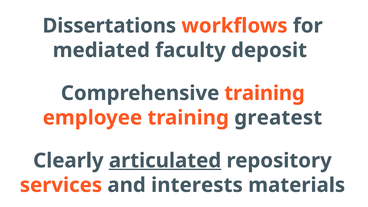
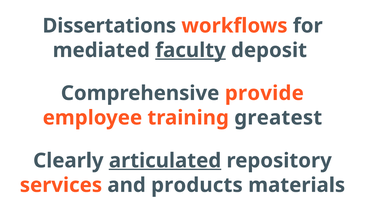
faculty underline: none -> present
Comprehensive training: training -> provide
interests: interests -> products
